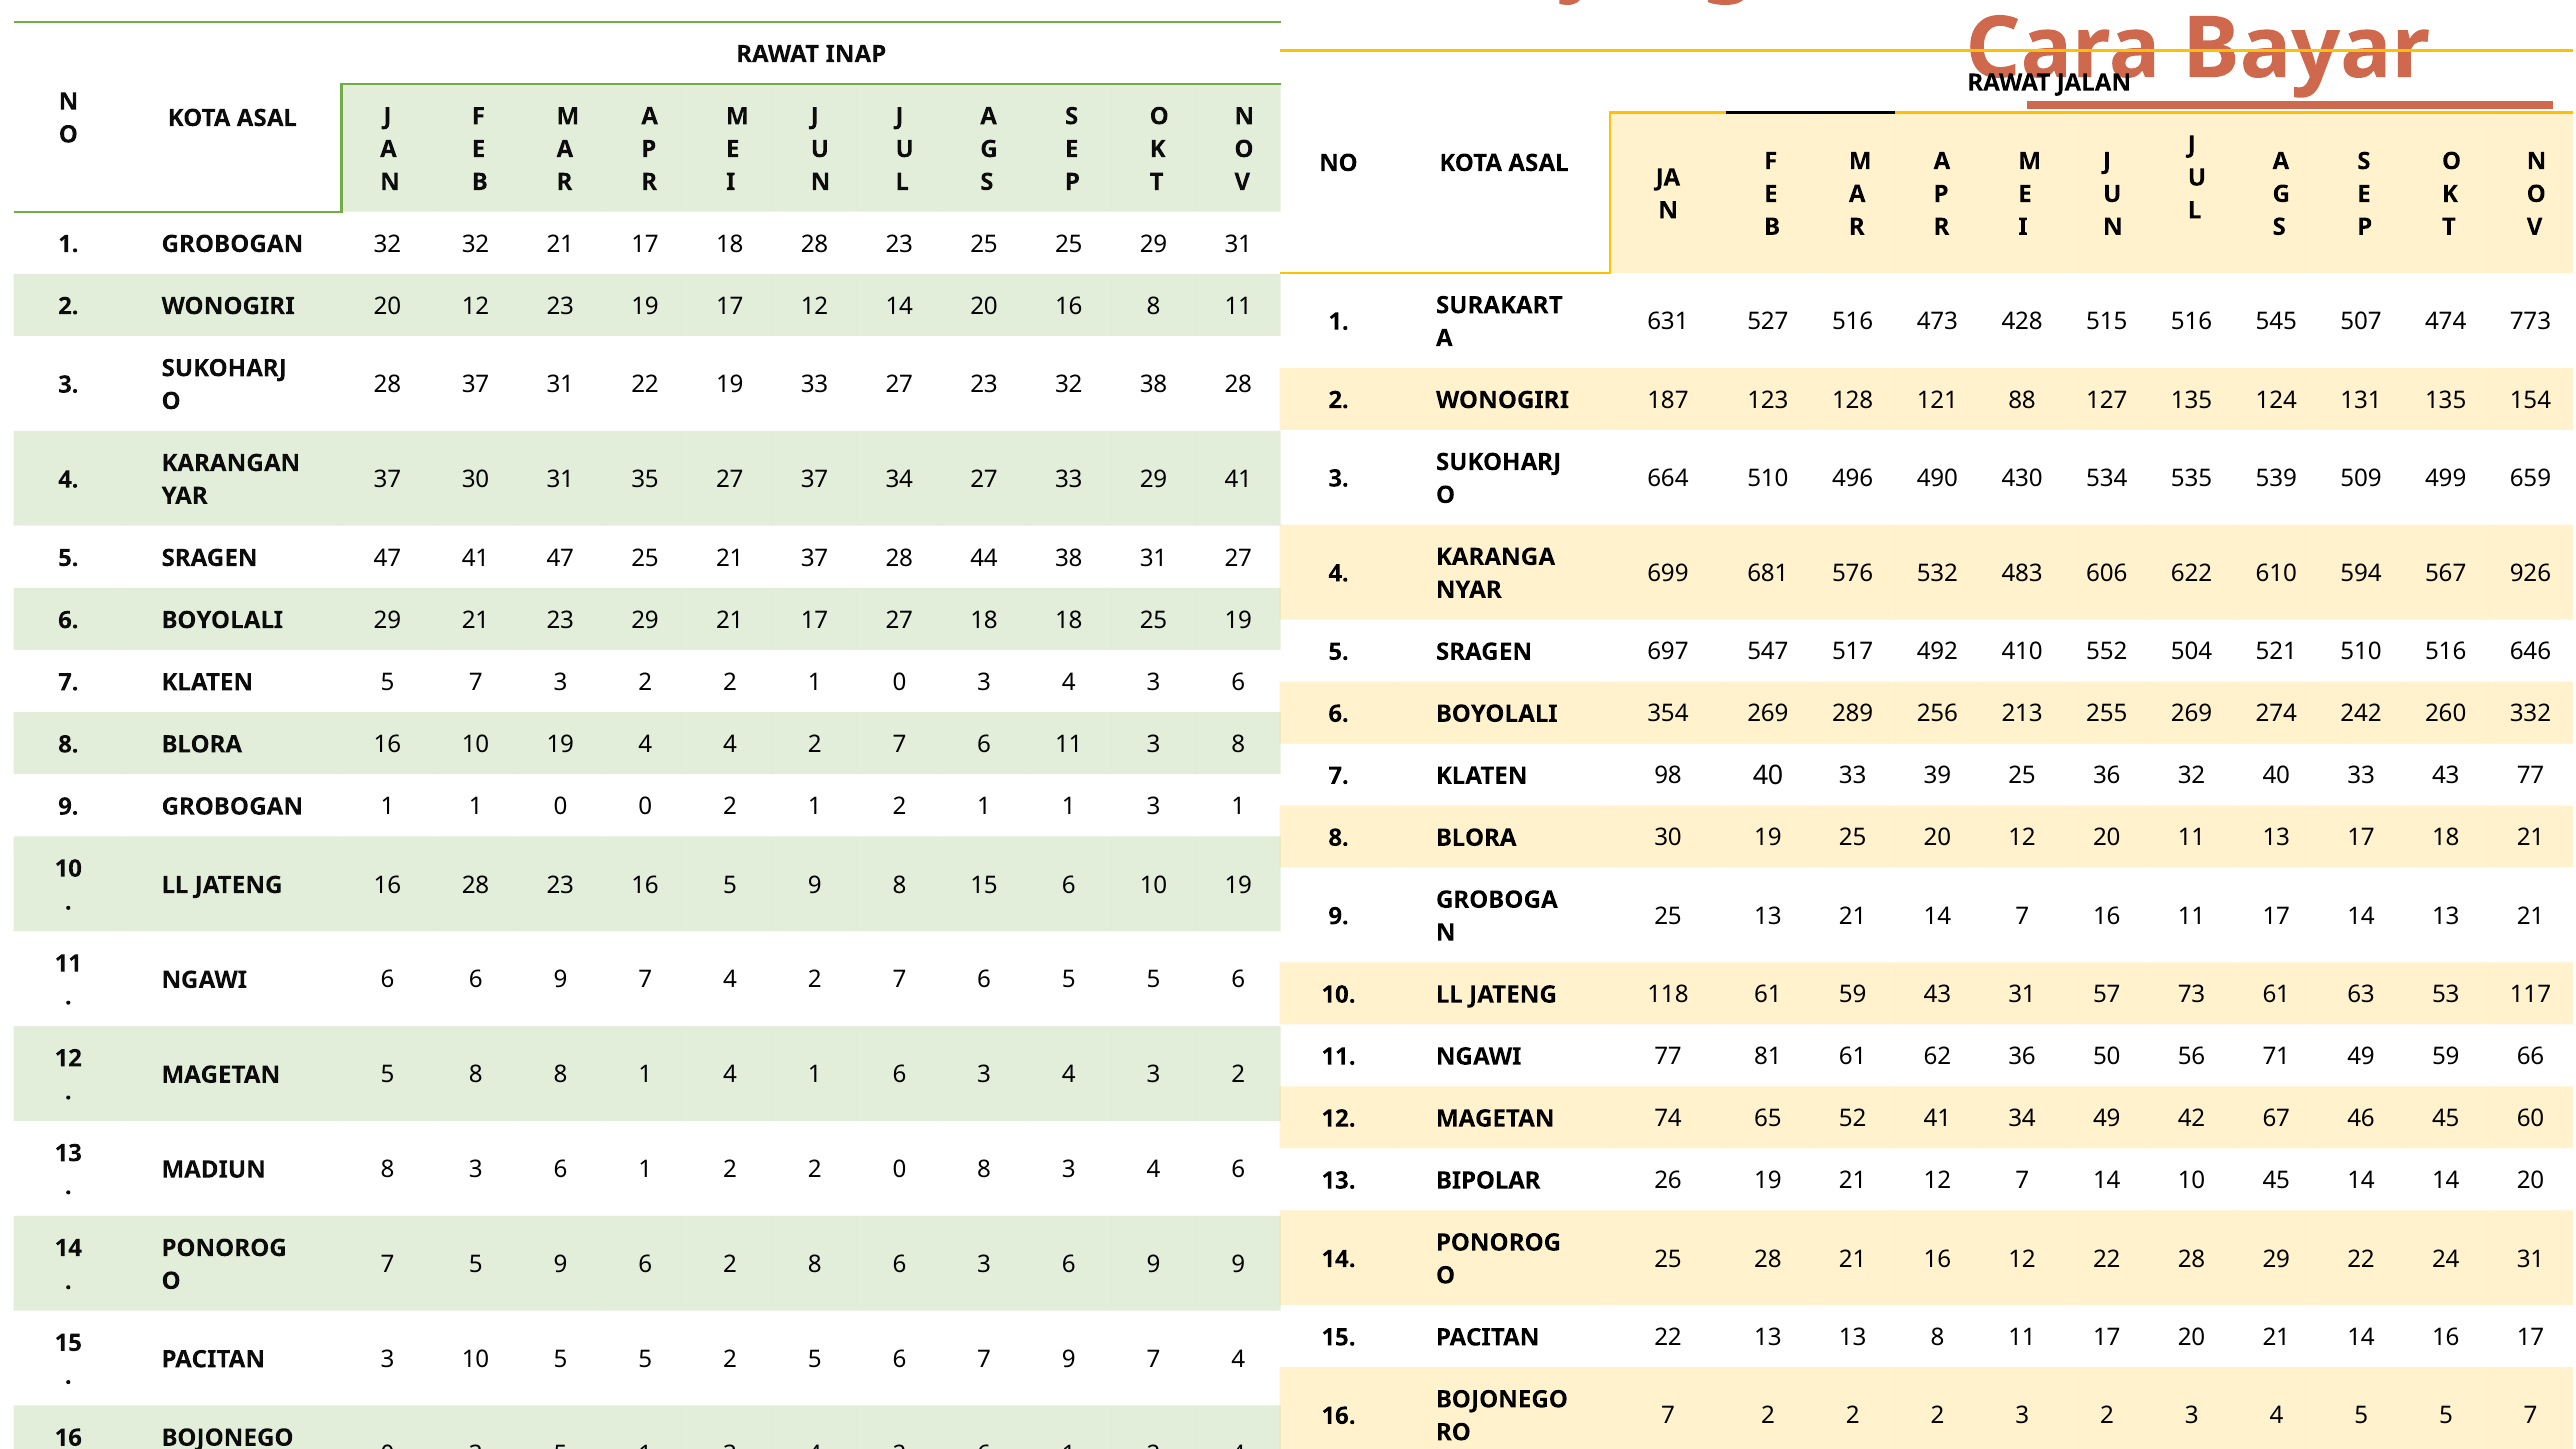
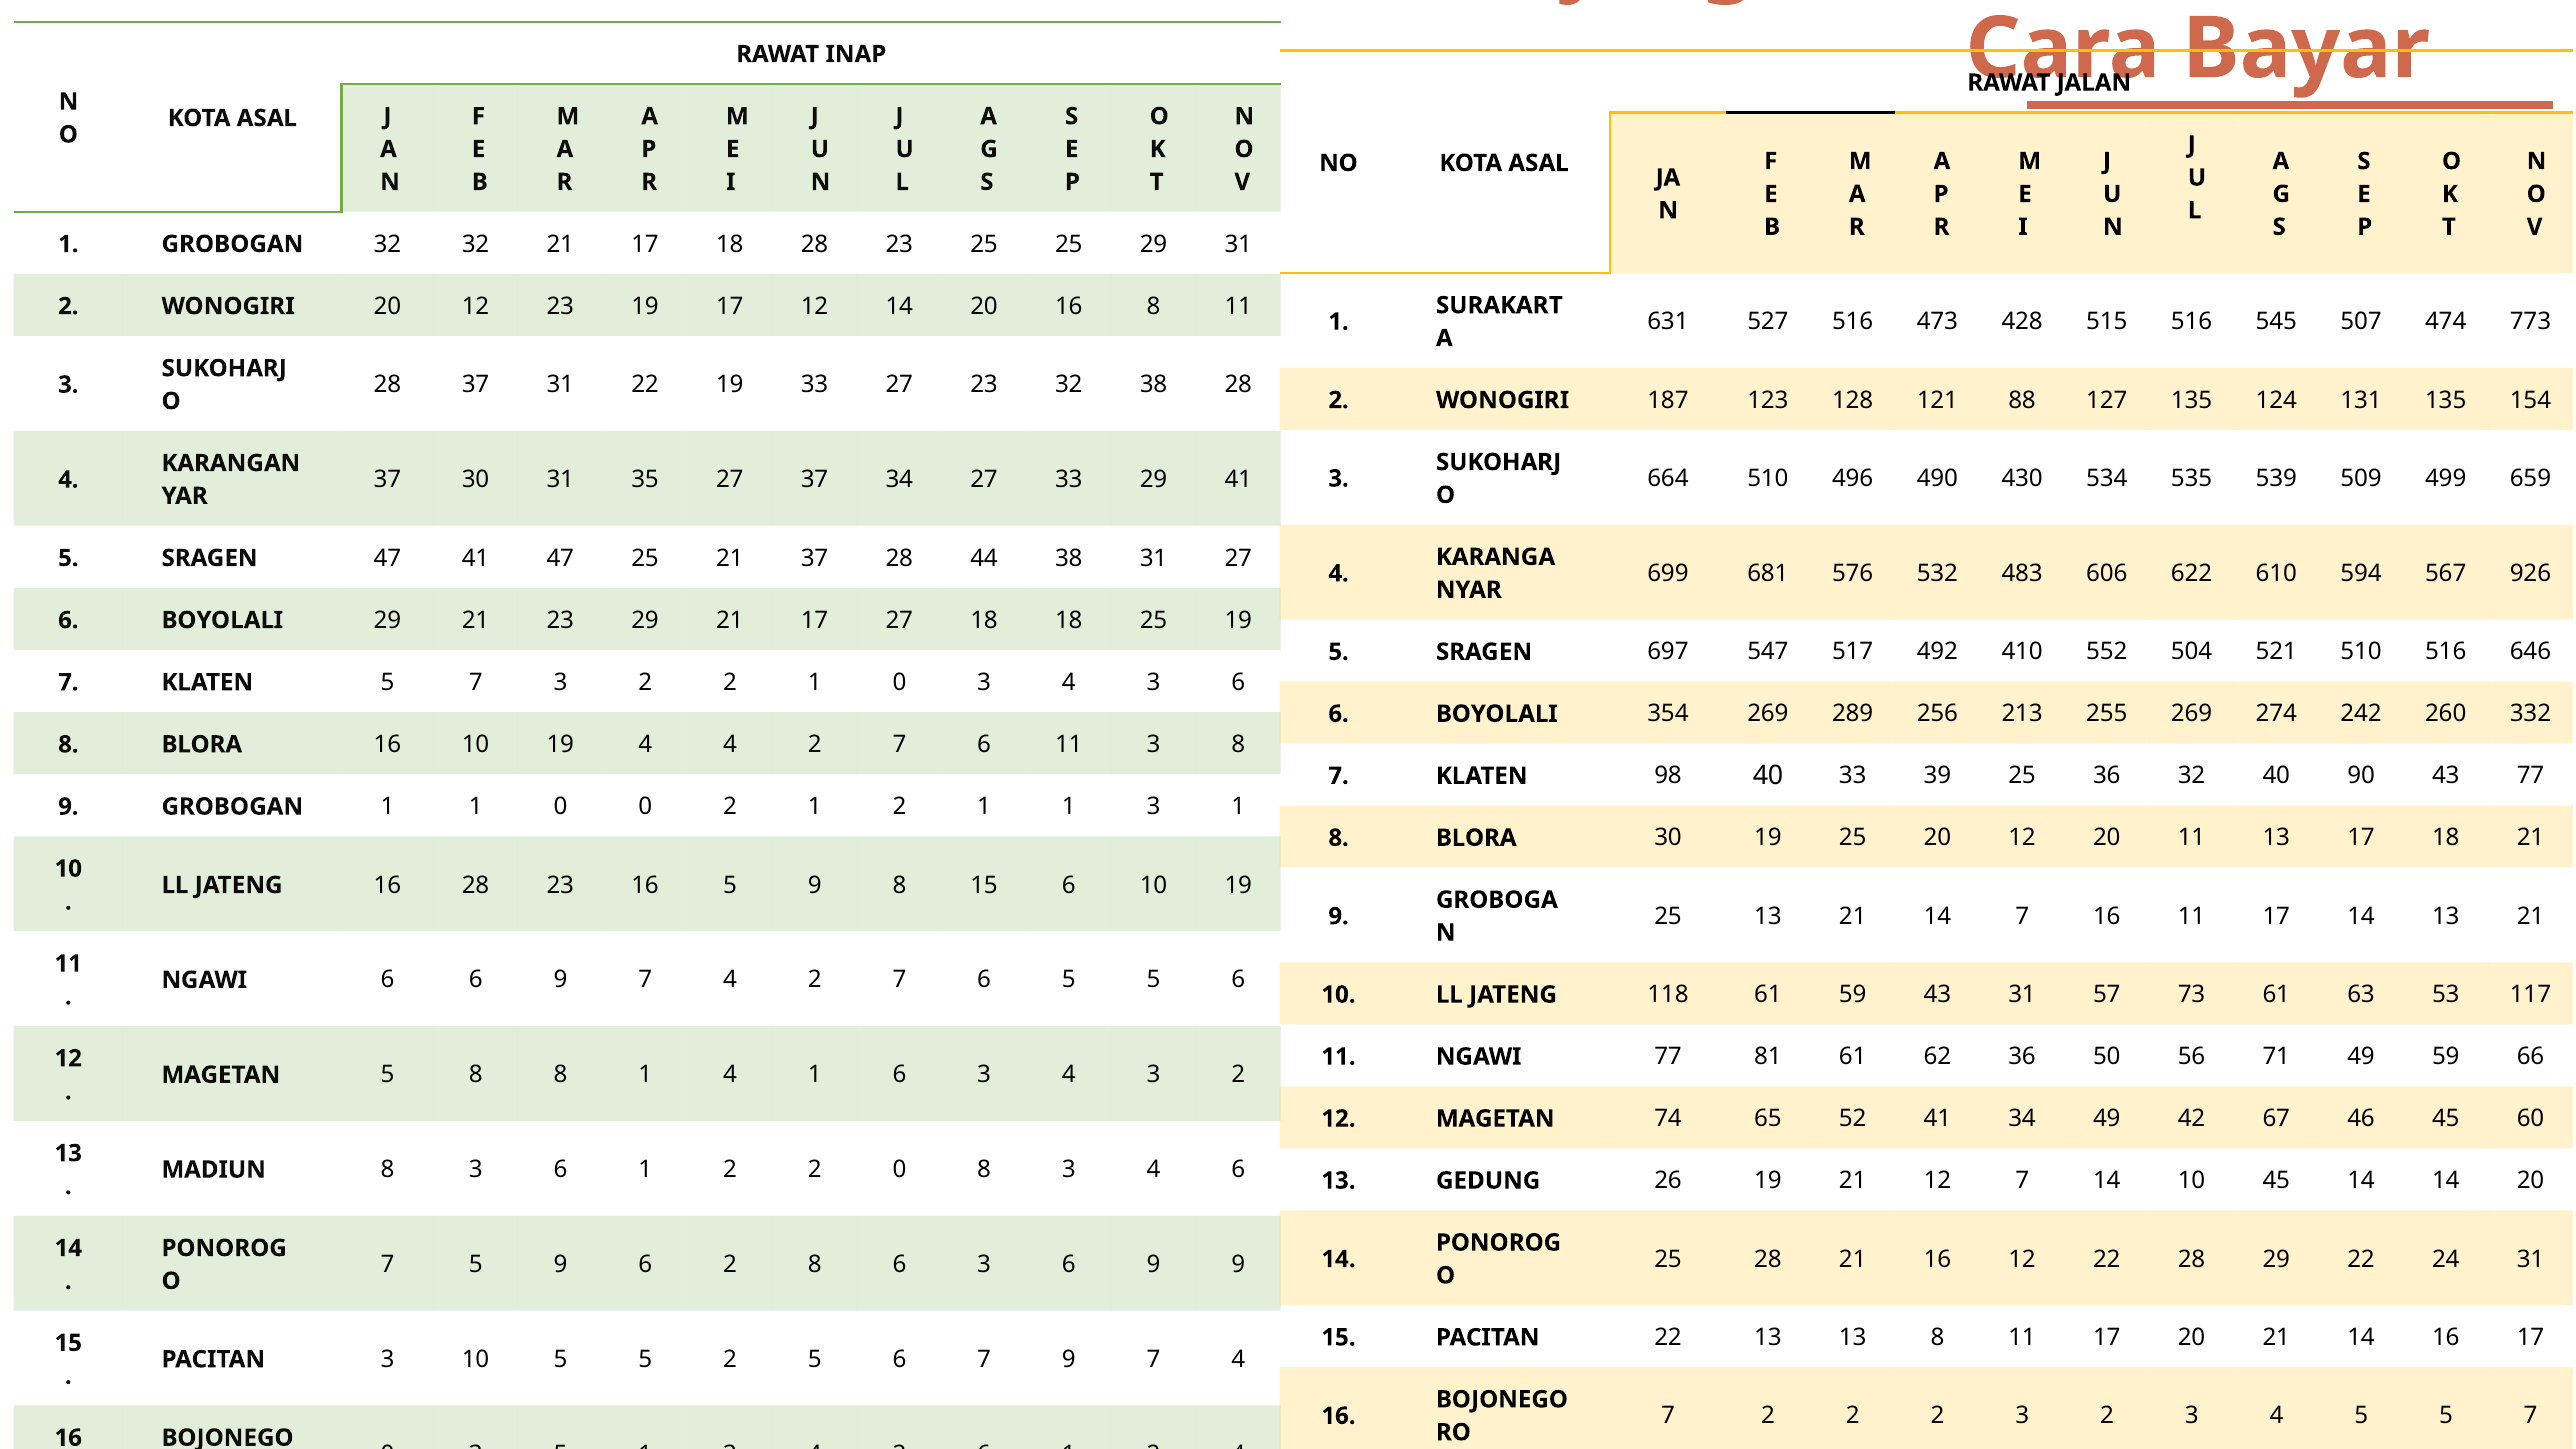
32 40 33: 33 -> 90
BIPOLAR: BIPOLAR -> GEDUNG
